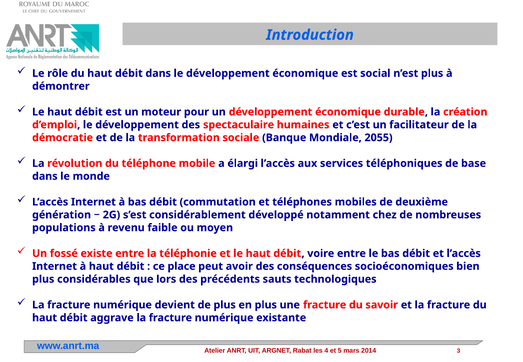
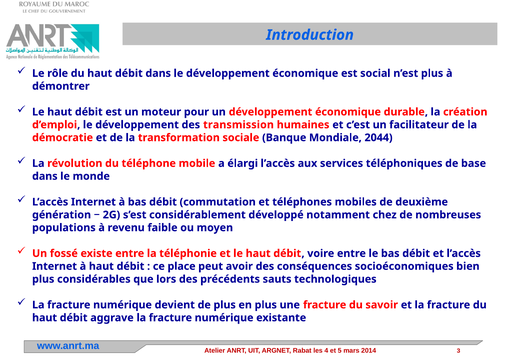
spectaculaire: spectaculaire -> transmission
2055: 2055 -> 2044
